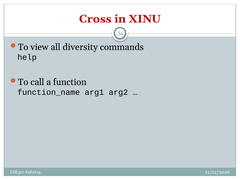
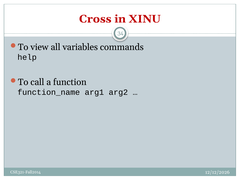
diversity: diversity -> variables
